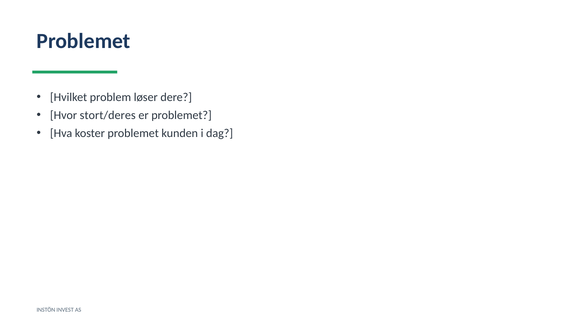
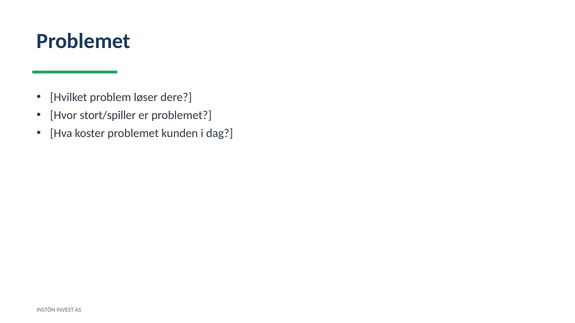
stort/deres: stort/deres -> stort/spiller
